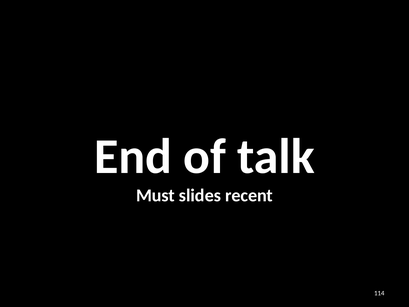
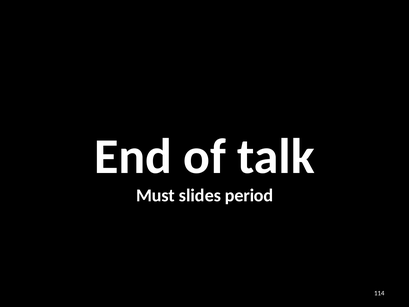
recent: recent -> period
